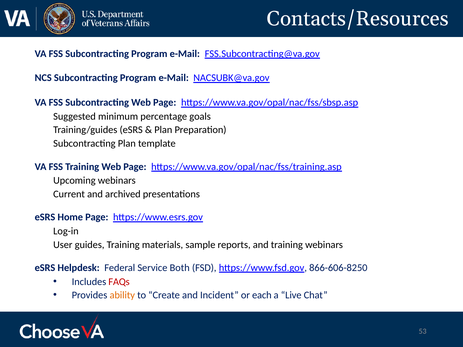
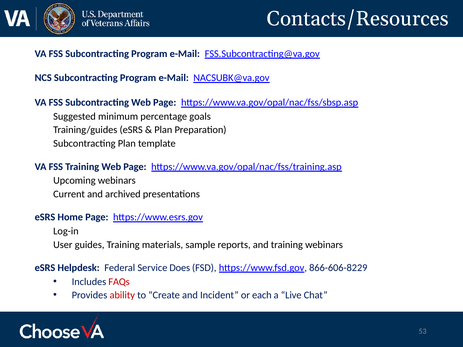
Both: Both -> Does
866-606-8250: 866-606-8250 -> 866-606-8229
ability colour: orange -> red
